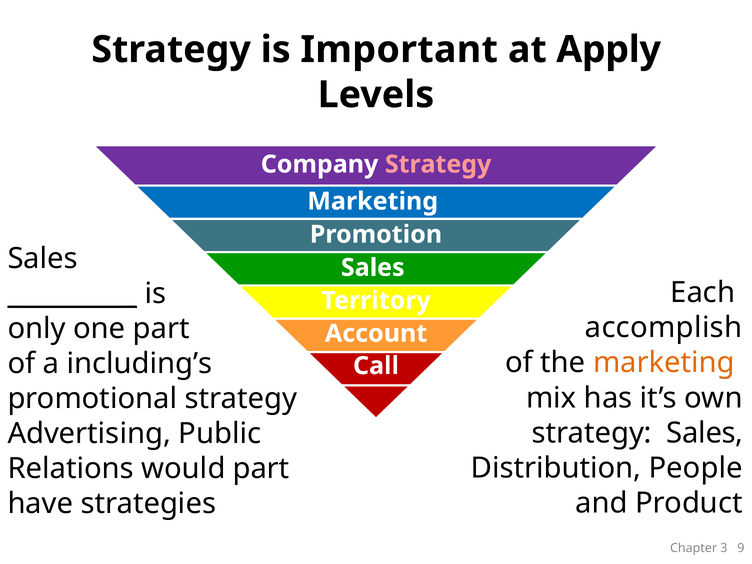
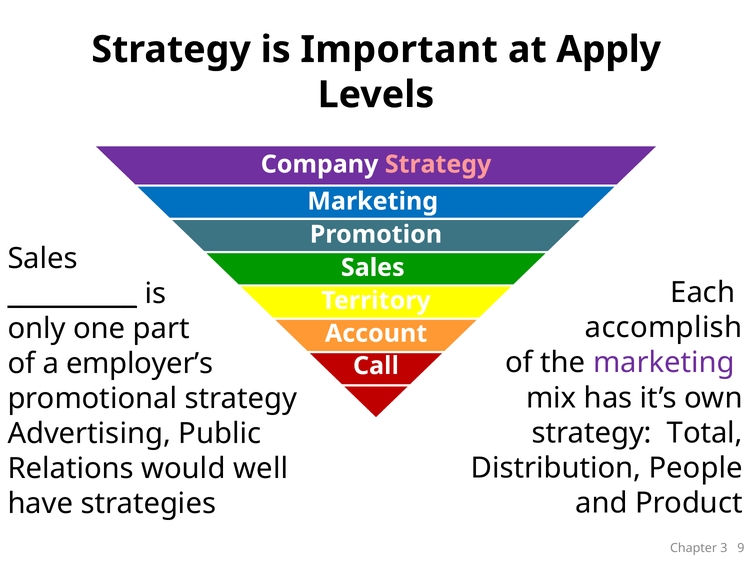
marketing at (664, 363) colour: orange -> purple
including’s: including’s -> employer’s
strategy Sales: Sales -> Total
would part: part -> well
